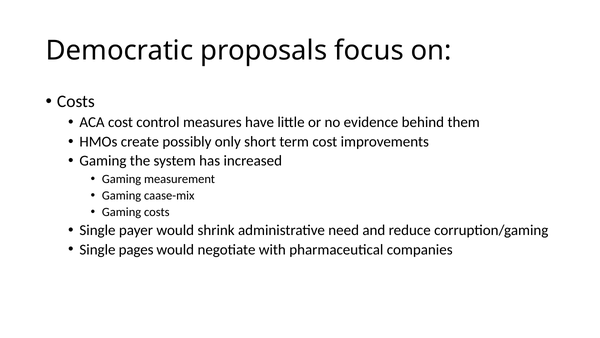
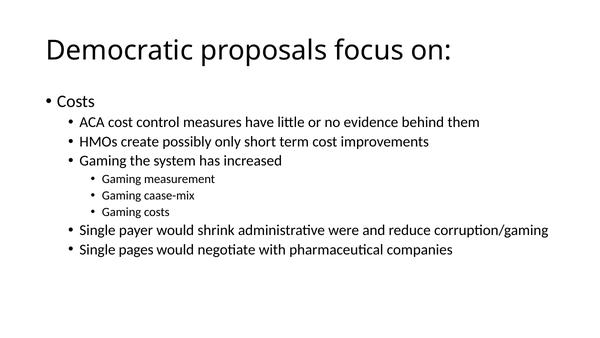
need: need -> were
